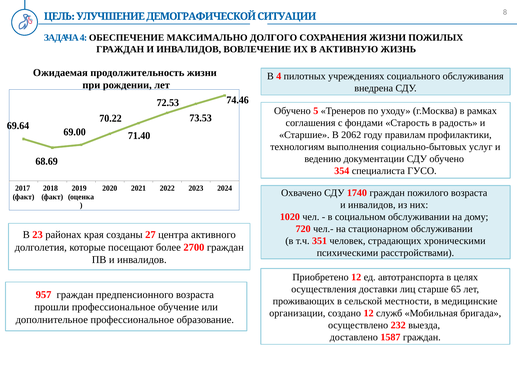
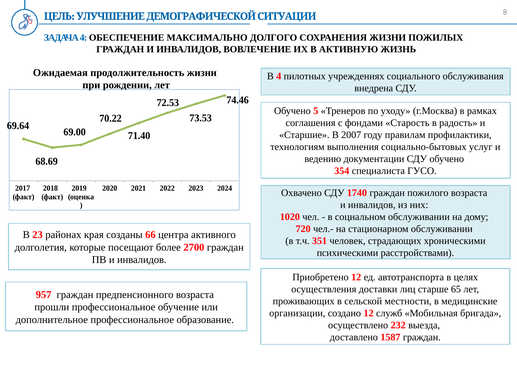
2062: 2062 -> 2007
27: 27 -> 66
